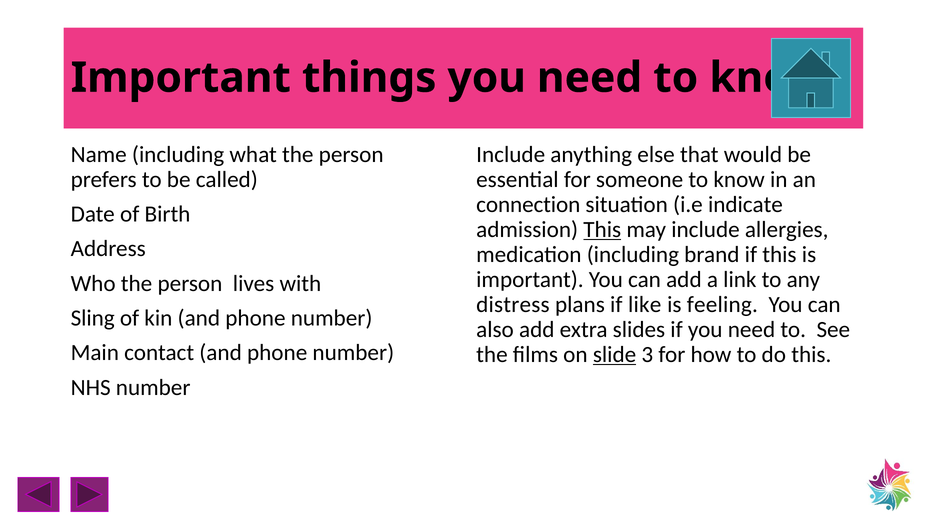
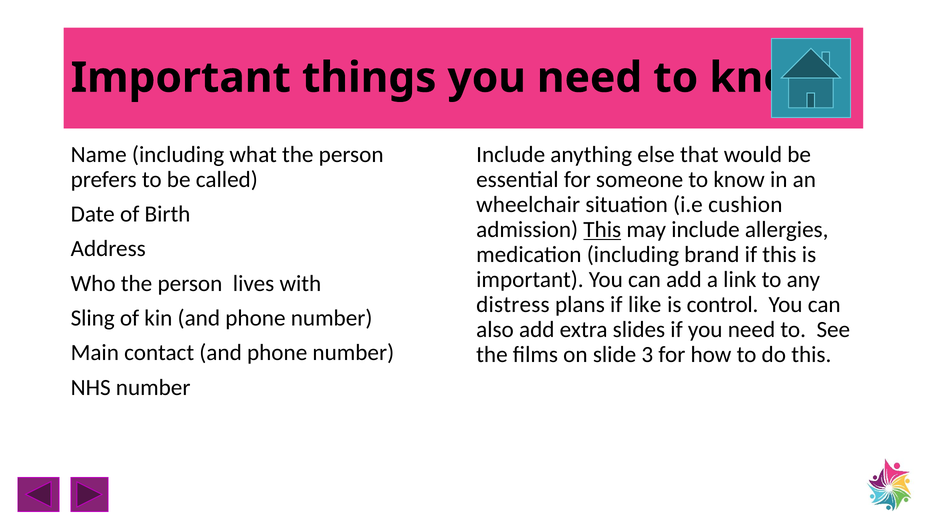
connection: connection -> wheelchair
indicate: indicate -> cushion
feeling: feeling -> control
slide underline: present -> none
